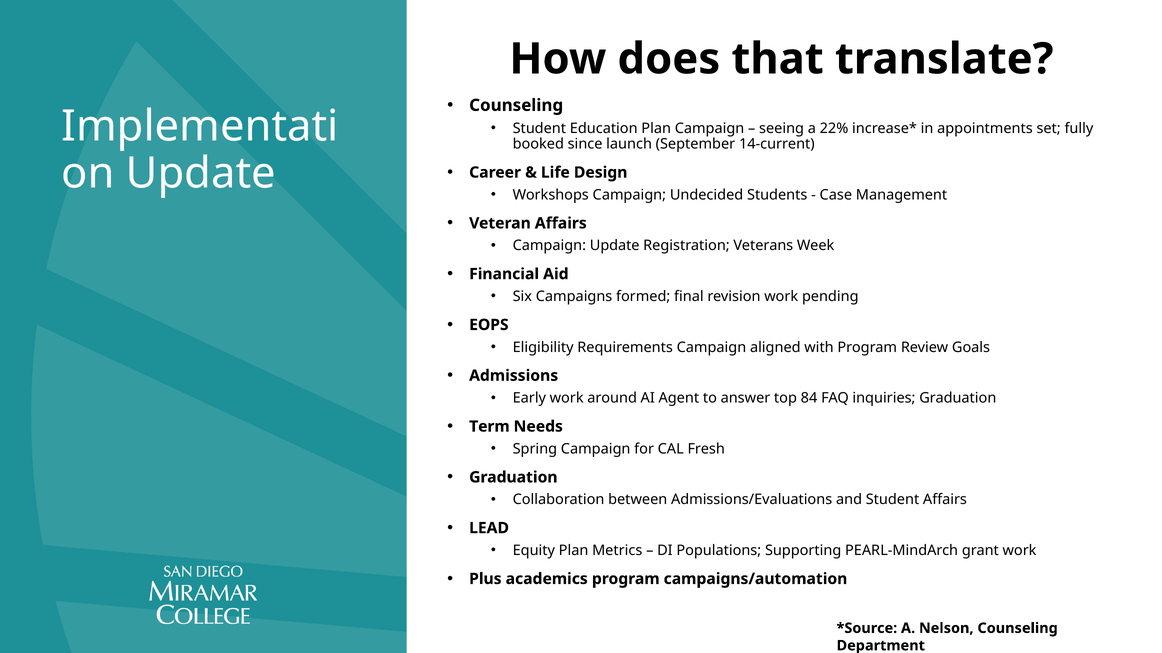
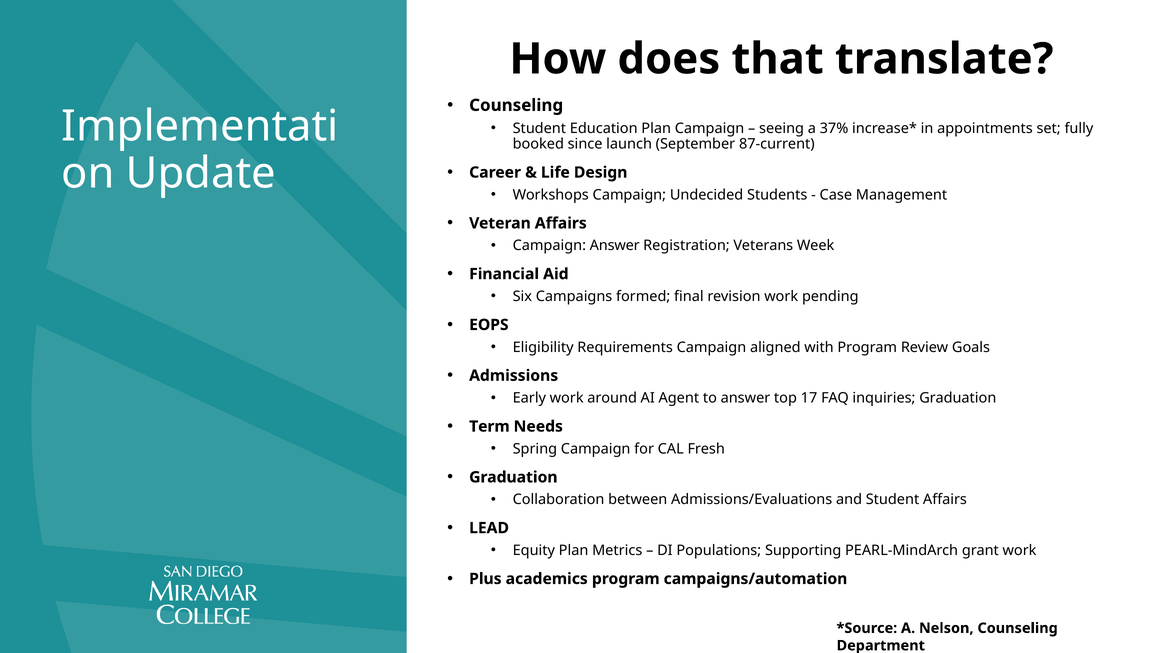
22%: 22% -> 37%
14-current: 14-current -> 87-current
Campaign Update: Update -> Answer
84: 84 -> 17
